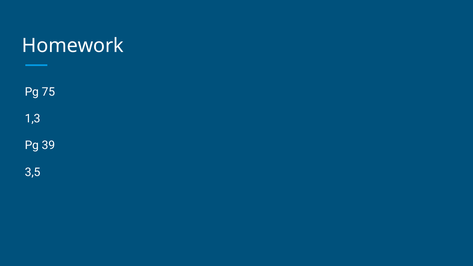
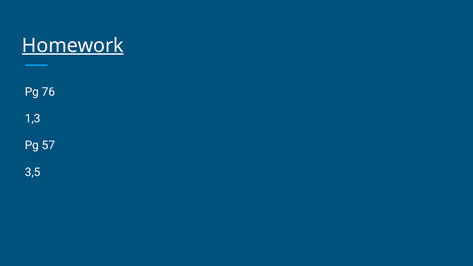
Homework underline: none -> present
75: 75 -> 76
39: 39 -> 57
